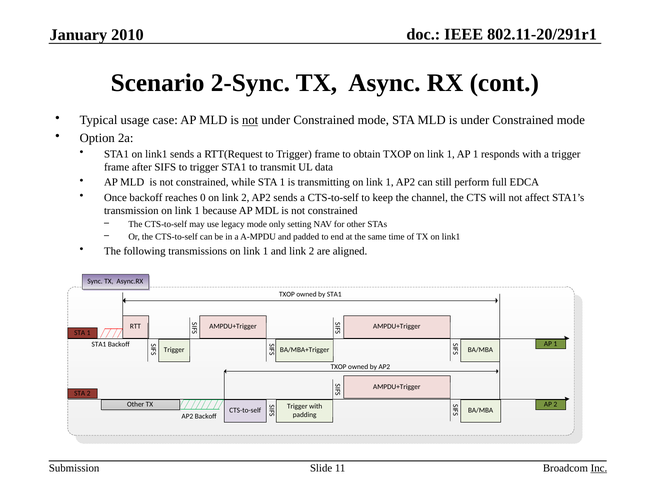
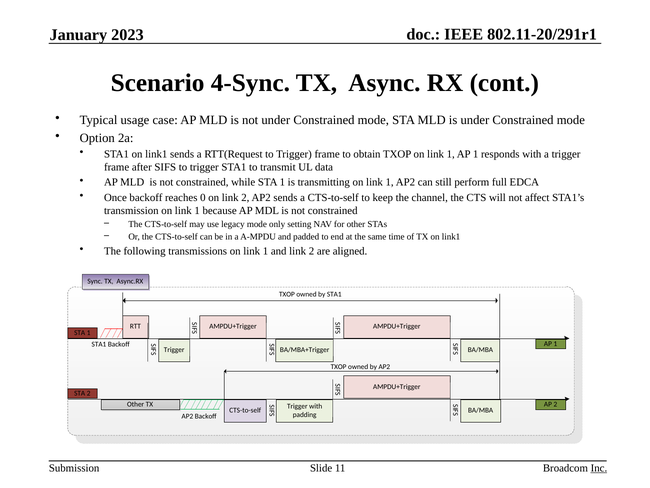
2010: 2010 -> 2023
2-Sync: 2-Sync -> 4-Sync
not at (250, 120) underline: present -> none
